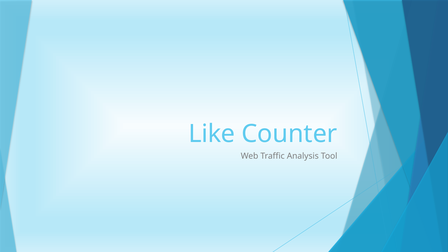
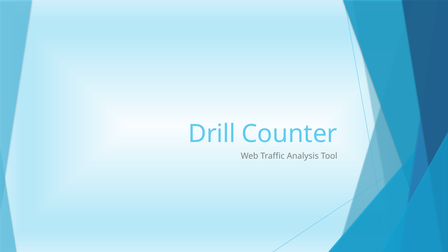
Like: Like -> Drill
